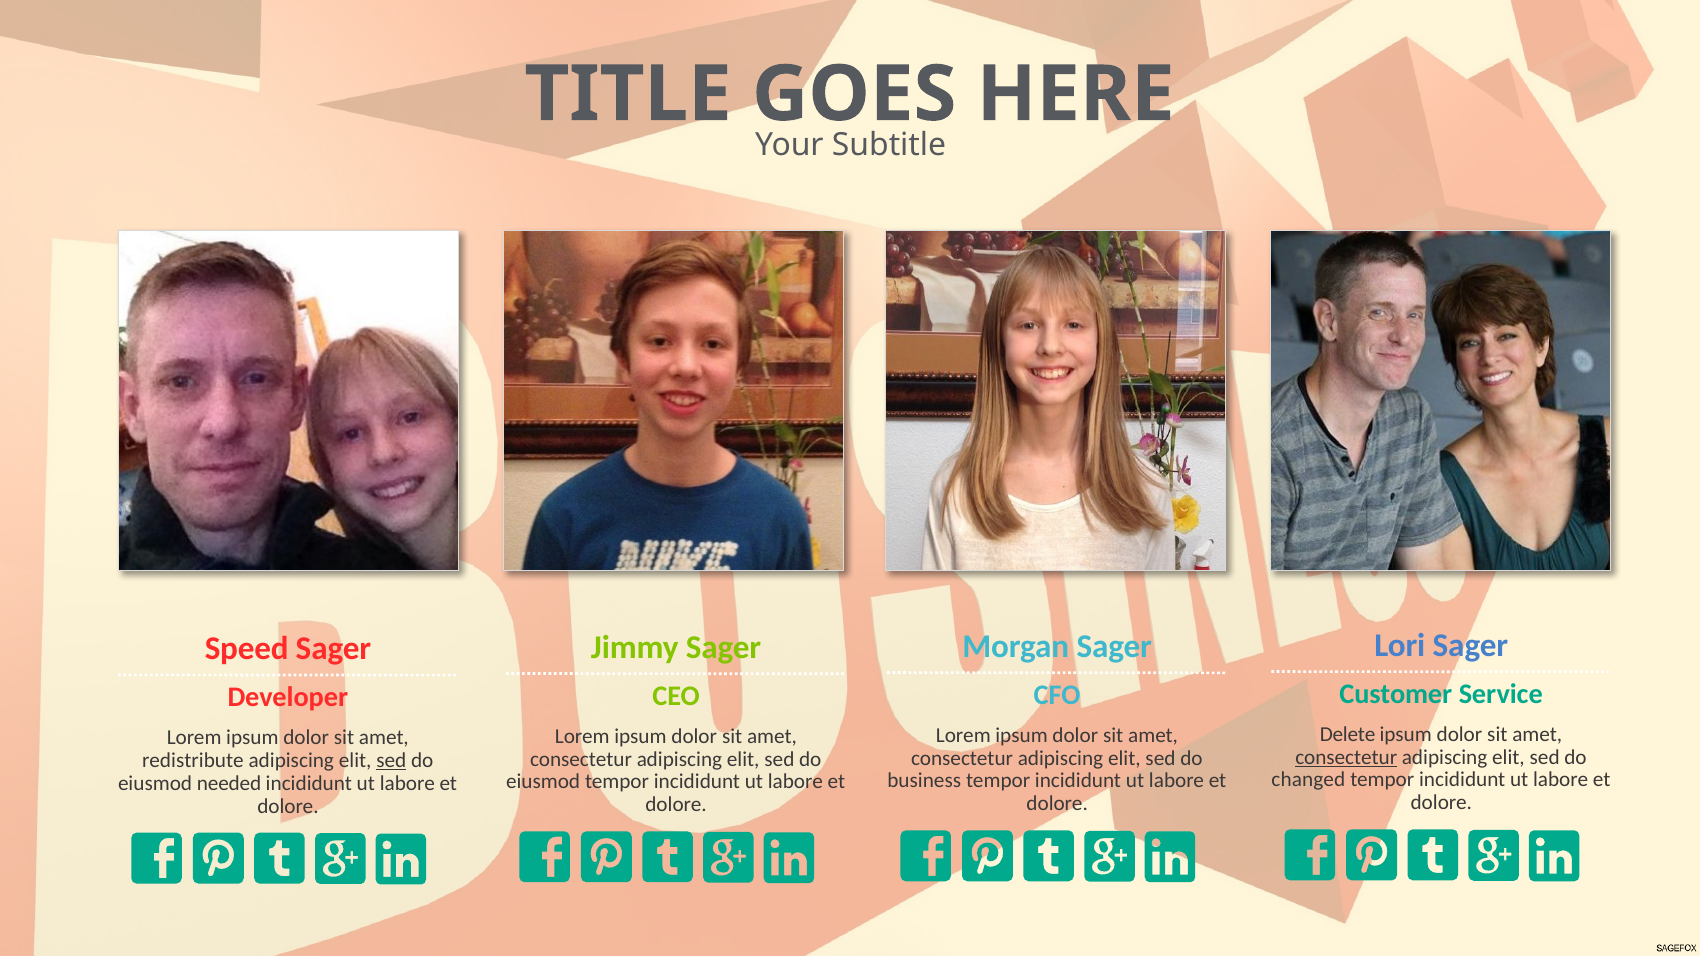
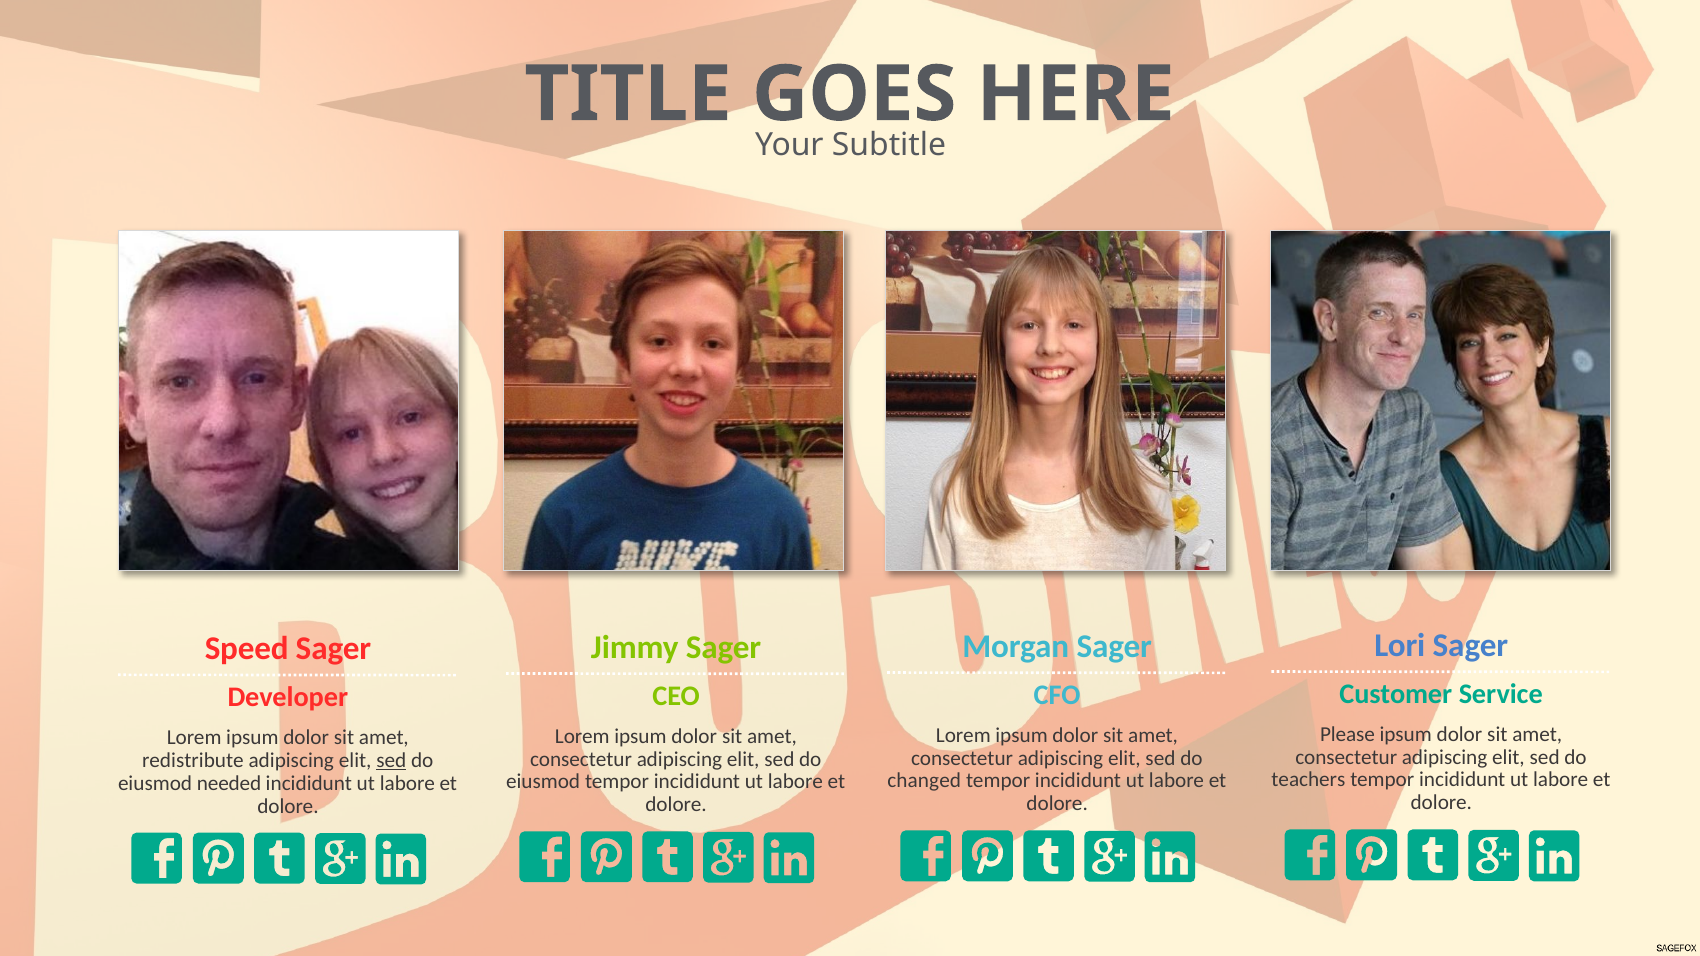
Delete: Delete -> Please
consectetur at (1346, 757) underline: present -> none
changed: changed -> teachers
business: business -> changed
